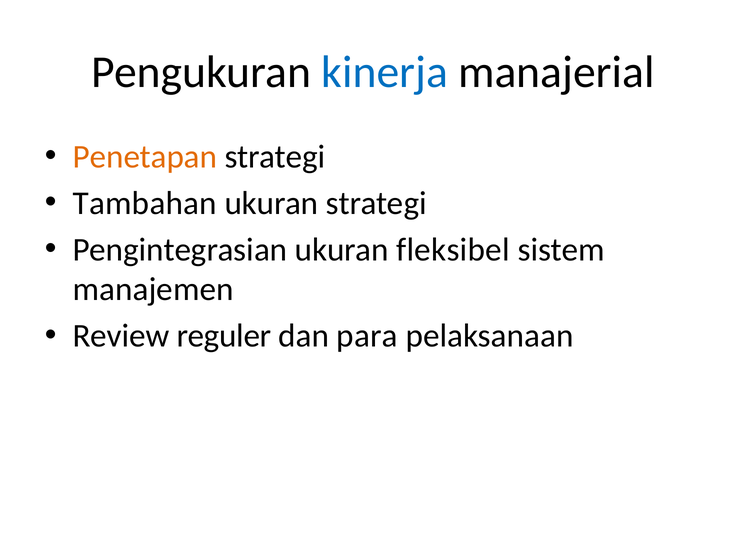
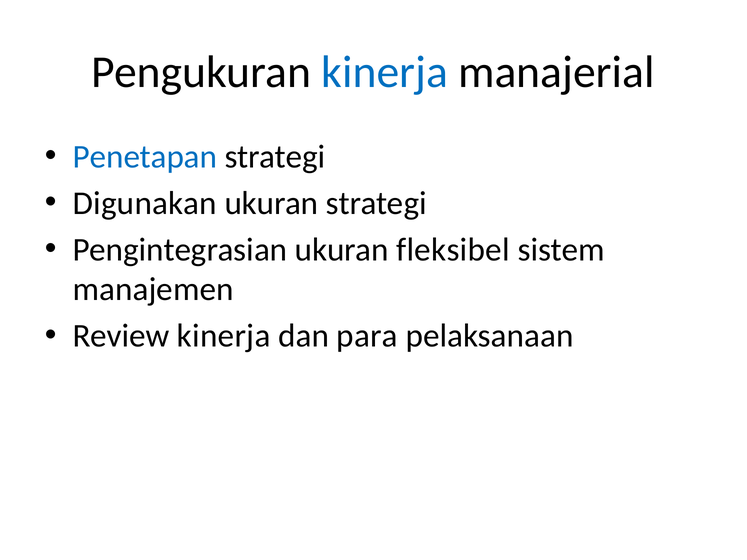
Penetapan colour: orange -> blue
Tambahan: Tambahan -> Digunakan
Review reguler: reguler -> kinerja
